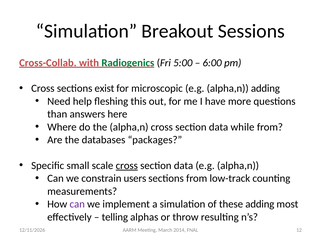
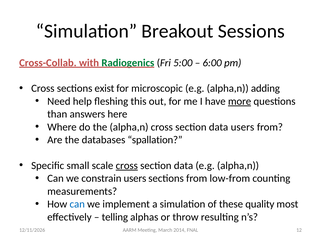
more underline: none -> present
data while: while -> users
packages: packages -> spallation
low-track: low-track -> low-from
can at (77, 204) colour: purple -> blue
these adding: adding -> quality
